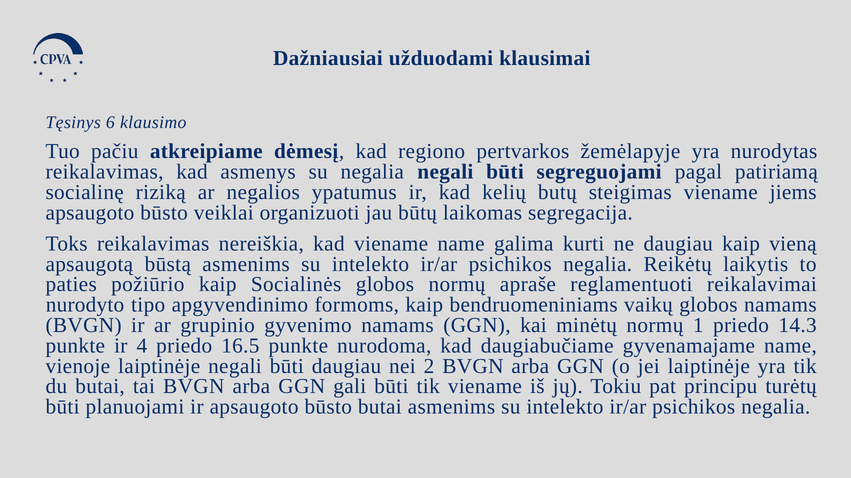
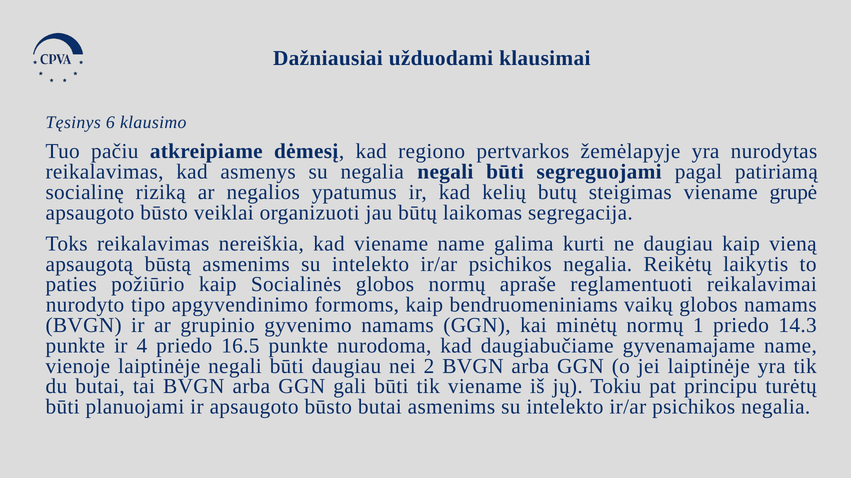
jiems: jiems -> grupė
